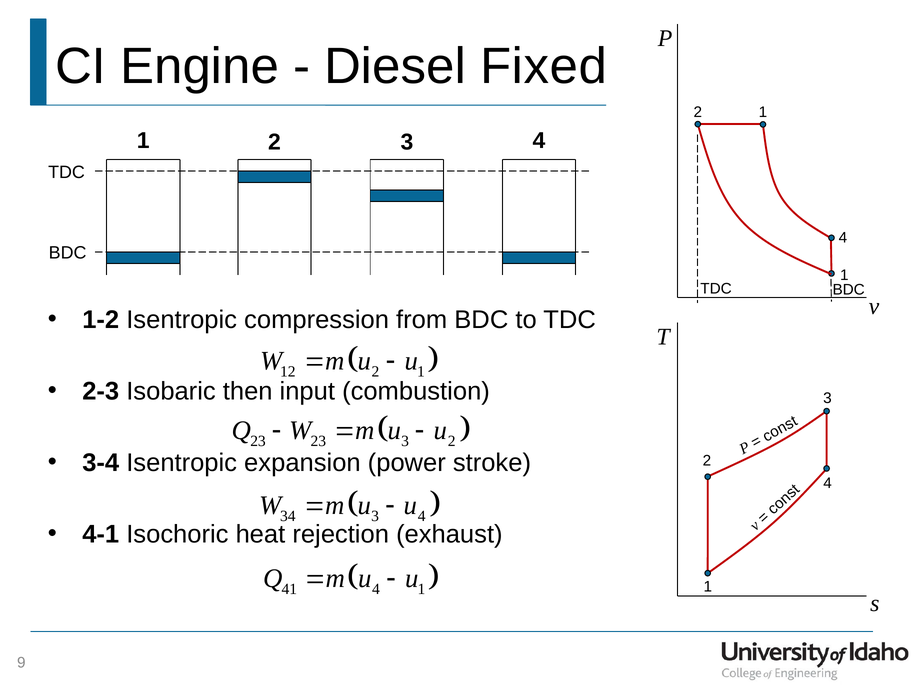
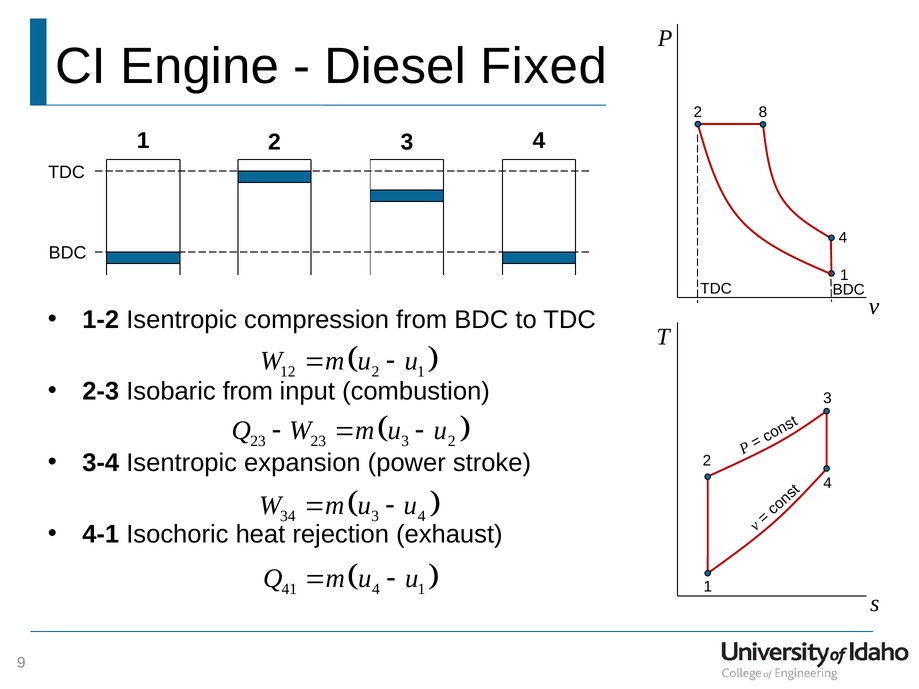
1 at (763, 112): 1 -> 8
Isobaric then: then -> from
